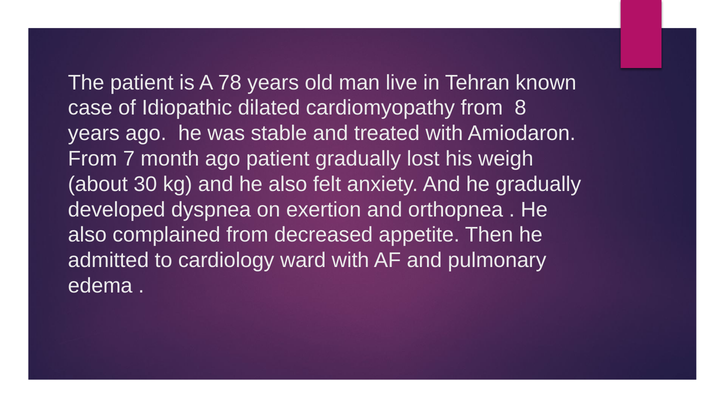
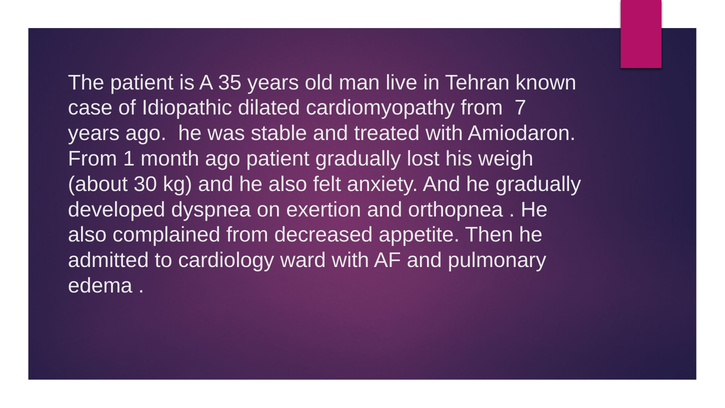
78: 78 -> 35
8: 8 -> 7
7: 7 -> 1
